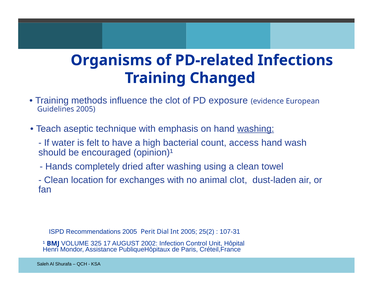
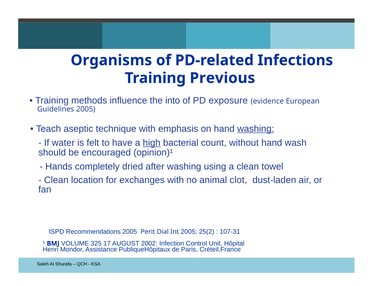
Changed: Changed -> Previous
the clot: clot -> into
high underline: none -> present
access: access -> without
